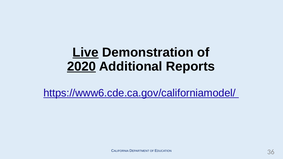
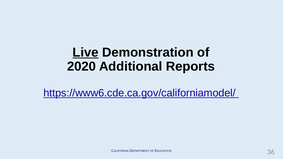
2020 underline: present -> none
